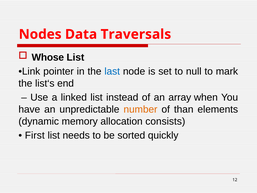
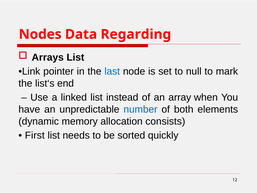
Traversals: Traversals -> Regarding
Whose: Whose -> Arrays
number colour: orange -> blue
than: than -> both
